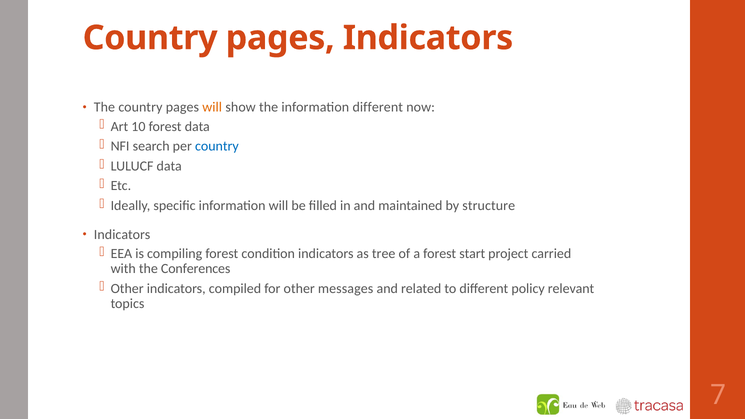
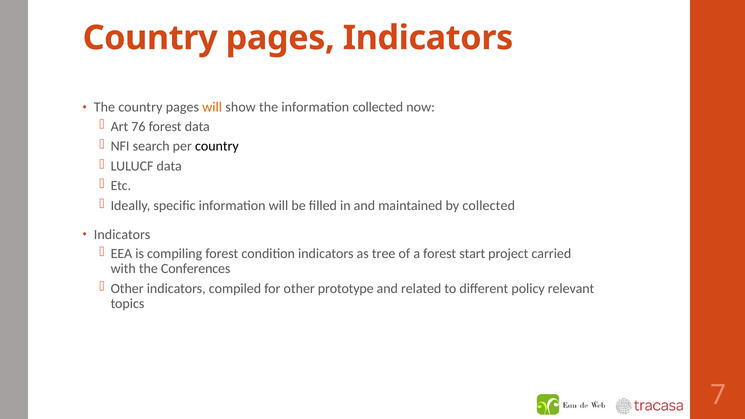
information different: different -> collected
10: 10 -> 76
country at (217, 146) colour: blue -> black
by structure: structure -> collected
messages: messages -> prototype
